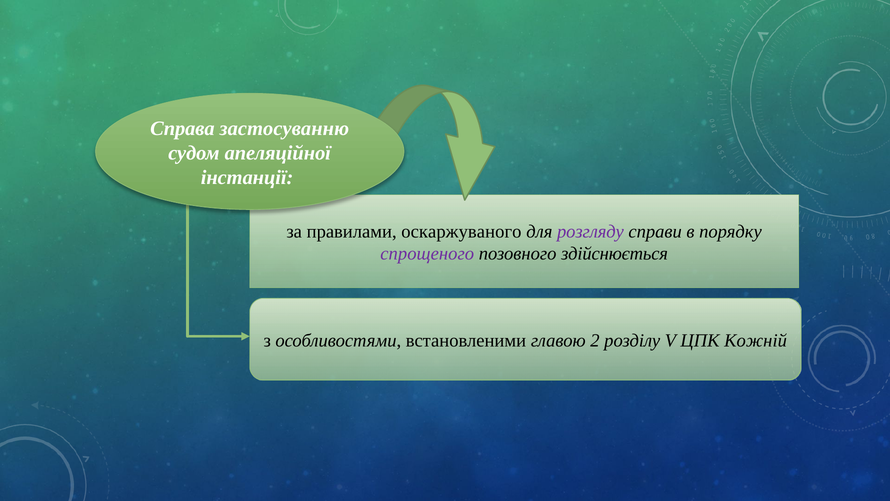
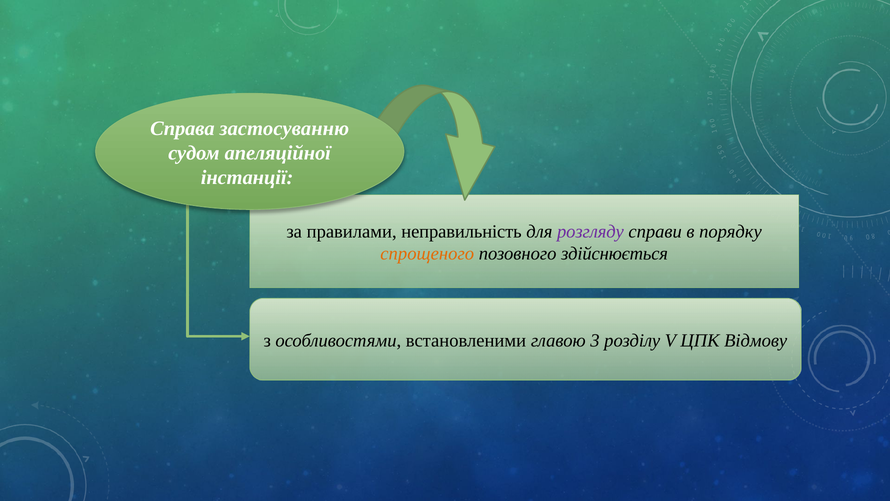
оскаржуваного: оскаржуваного -> неправильність
спрощеного colour: purple -> orange
2: 2 -> 3
Кожній: Кожній -> Відмову
